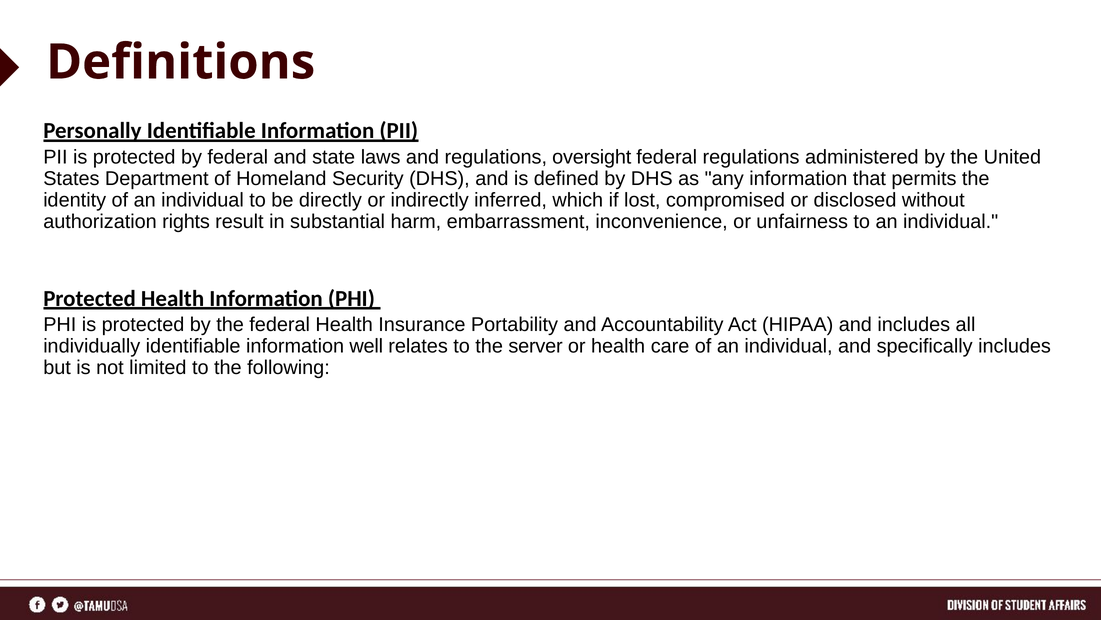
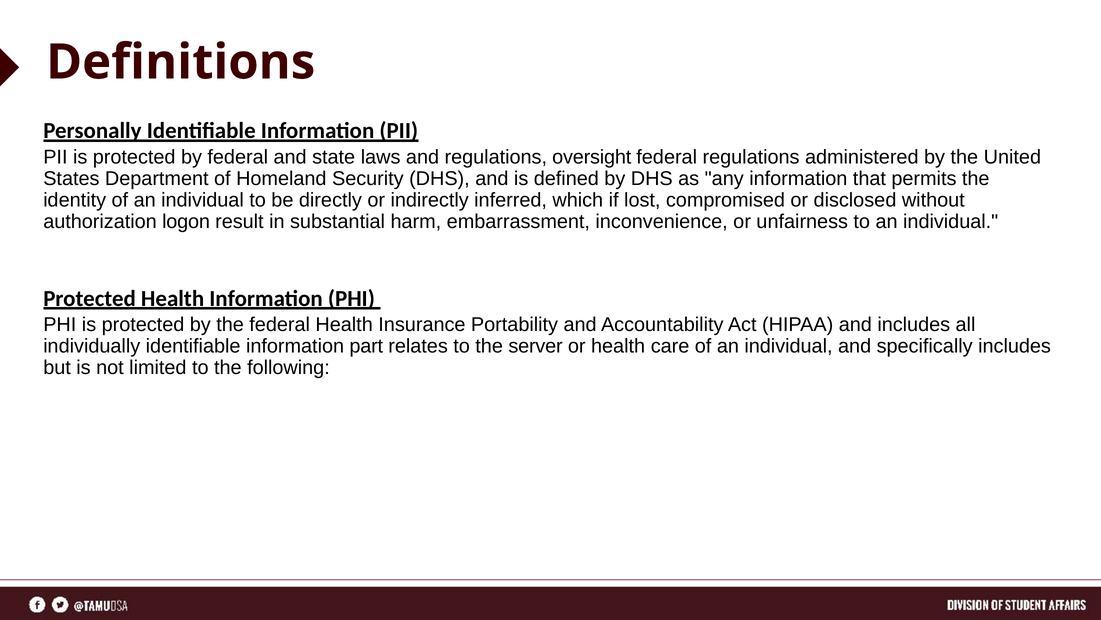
rights: rights -> logon
well: well -> part
